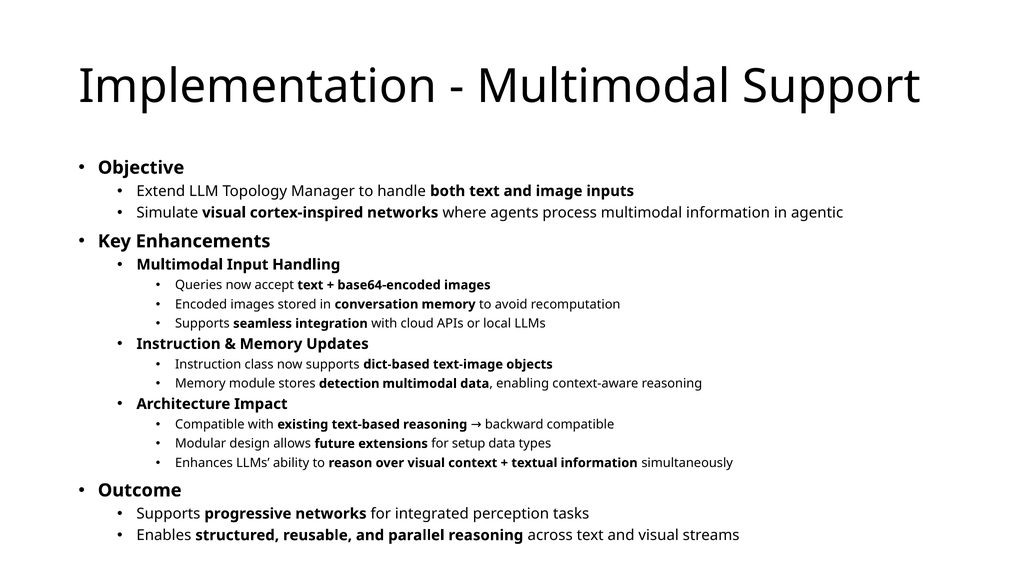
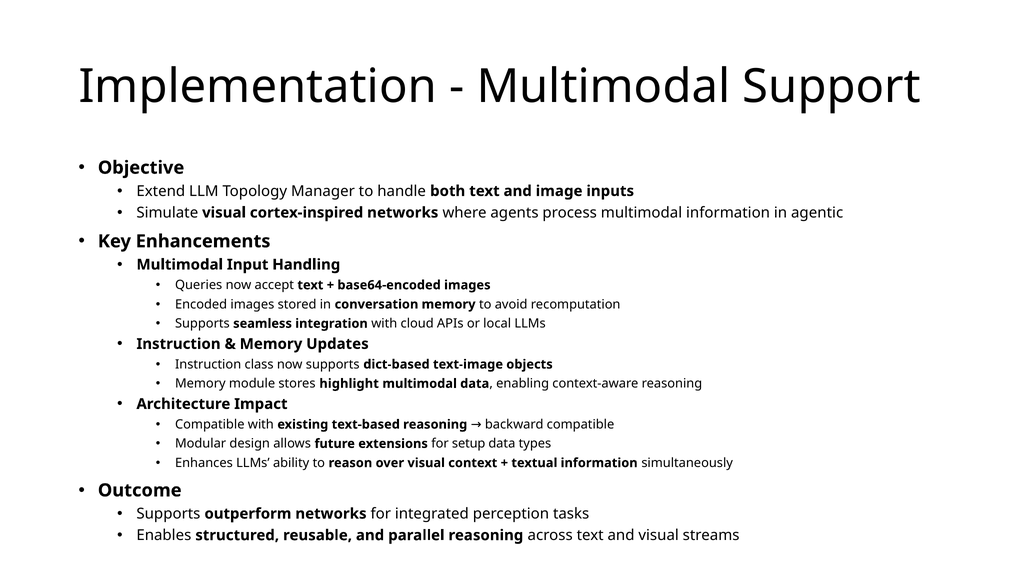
detection: detection -> highlight
progressive: progressive -> outperform
